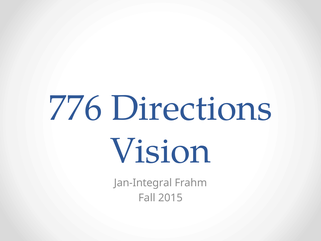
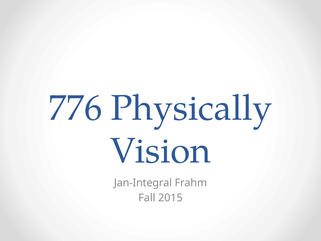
Directions: Directions -> Physically
